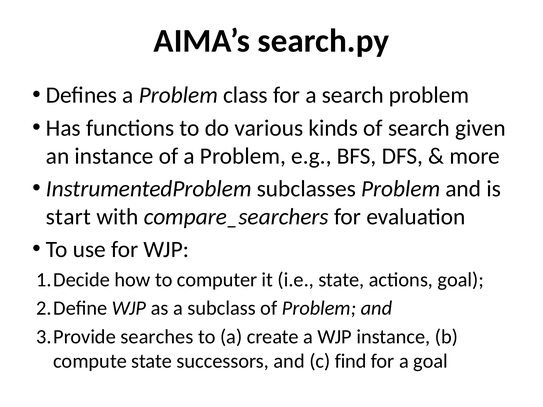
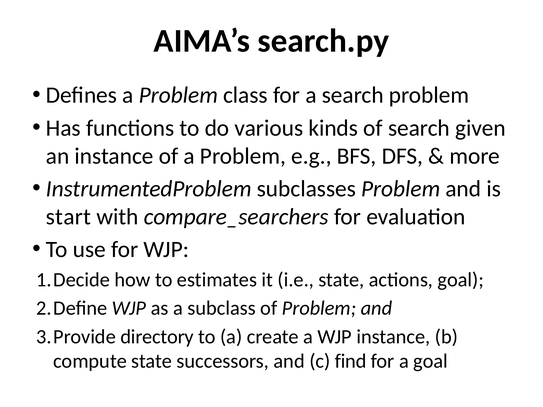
computer: computer -> estimates
searches: searches -> directory
